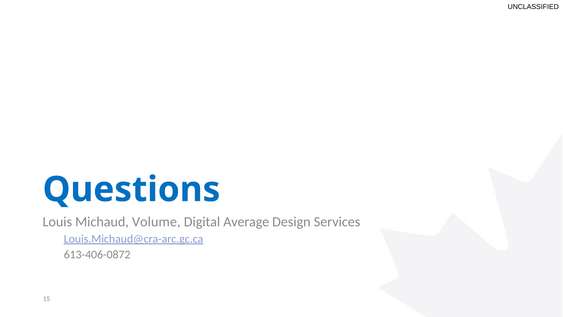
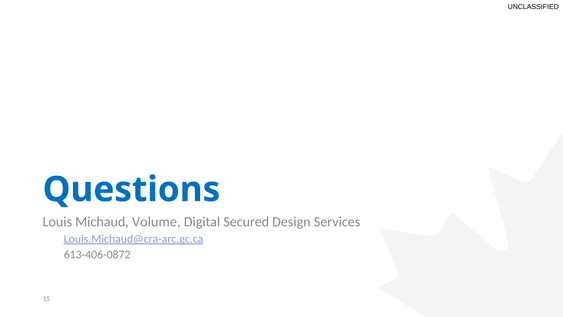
Average: Average -> Secured
